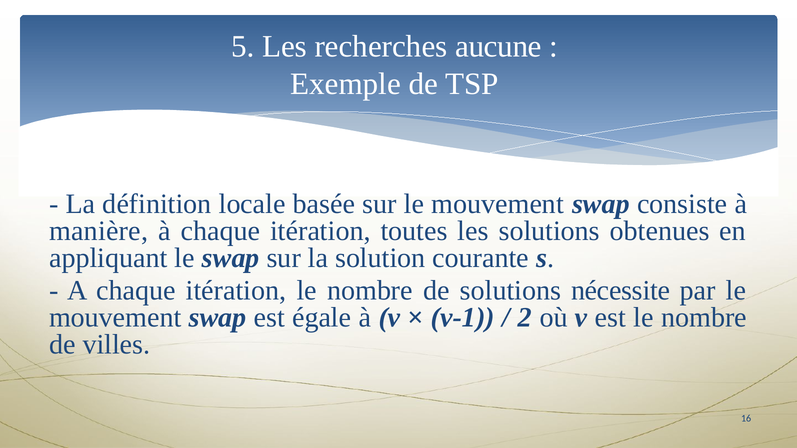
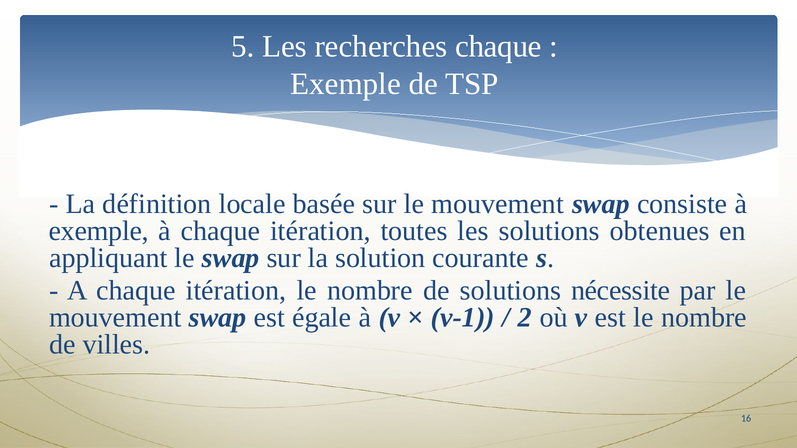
recherches aucune: aucune -> chaque
manière at (99, 231): manière -> exemple
